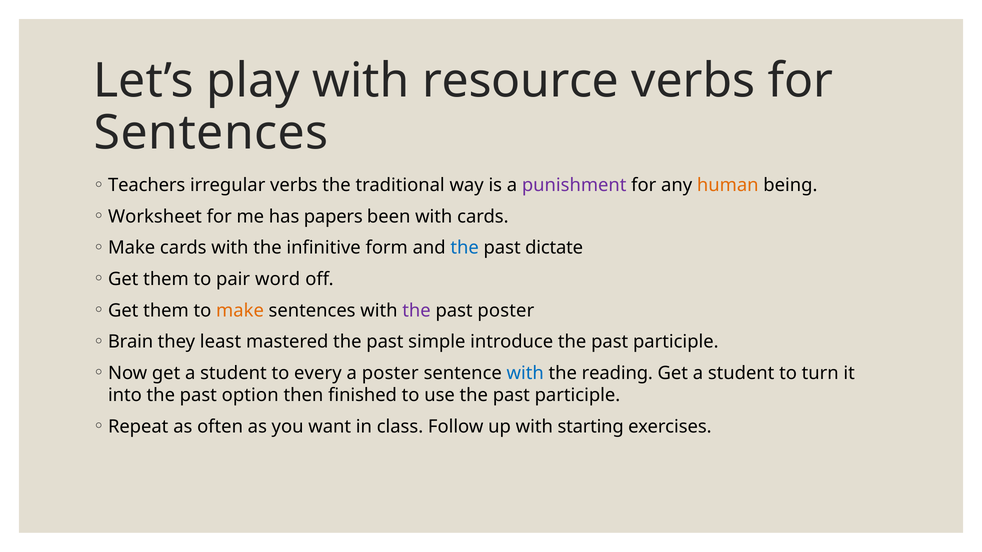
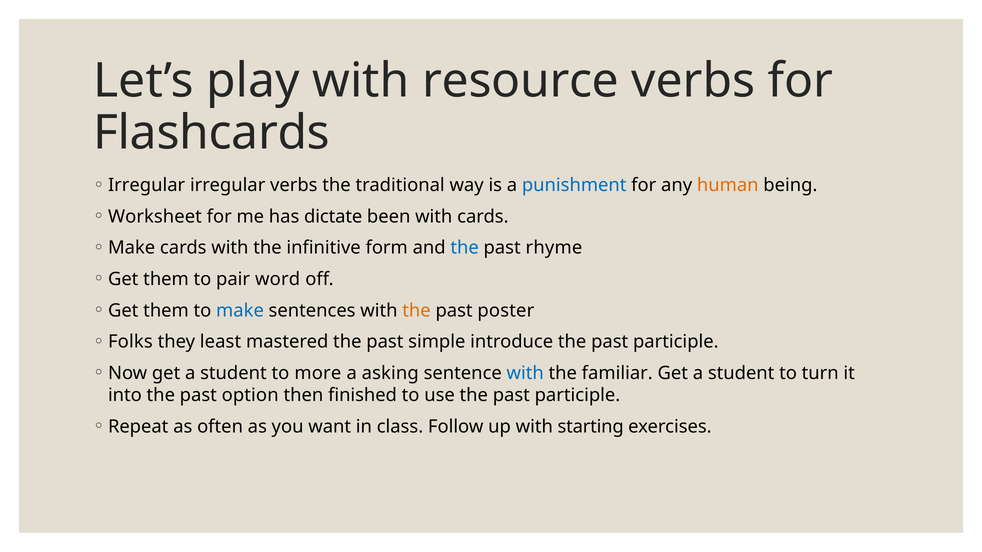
Sentences at (211, 133): Sentences -> Flashcards
Teachers at (147, 185): Teachers -> Irregular
punishment colour: purple -> blue
papers: papers -> dictate
dictate: dictate -> rhyme
make at (240, 311) colour: orange -> blue
the at (417, 311) colour: purple -> orange
Brain: Brain -> Folks
every: every -> more
a poster: poster -> asking
reading: reading -> familiar
